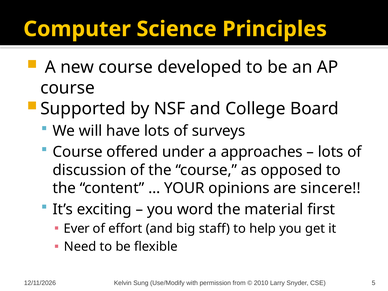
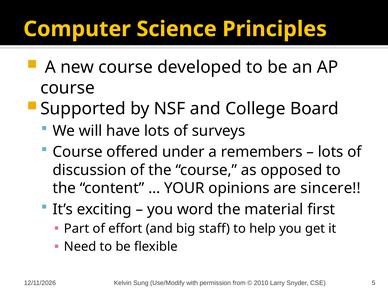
approaches: approaches -> remembers
Ever: Ever -> Part
